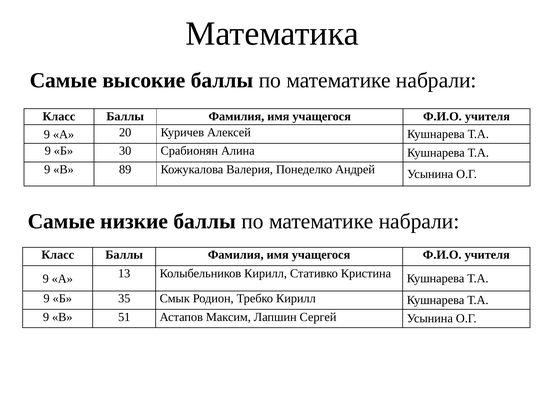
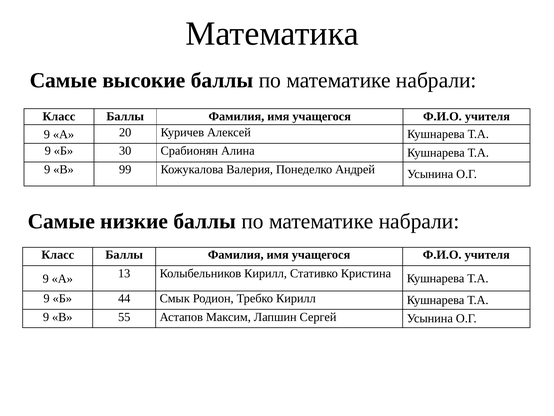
89: 89 -> 99
35: 35 -> 44
51: 51 -> 55
